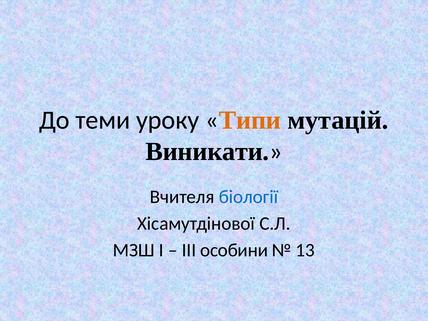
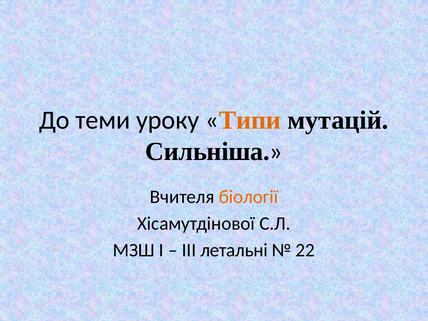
Виникати: Виникати -> Сильніша
біології colour: blue -> orange
особини: особини -> летальні
13: 13 -> 22
